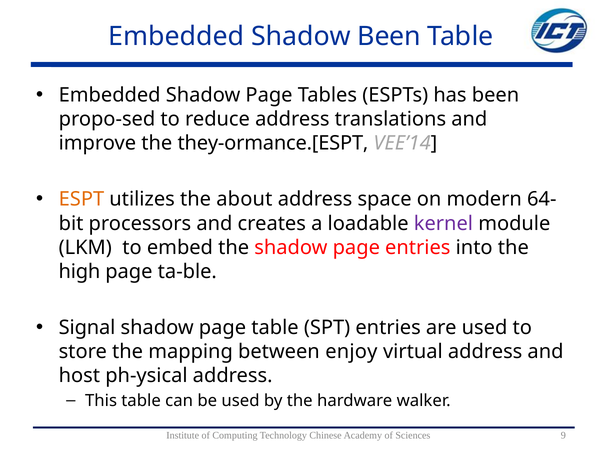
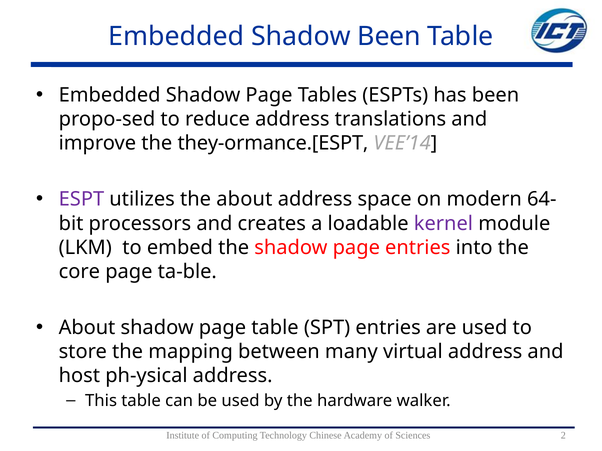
ESPT colour: orange -> purple
high: high -> core
Signal at (87, 328): Signal -> About
enjoy: enjoy -> many
9: 9 -> 2
